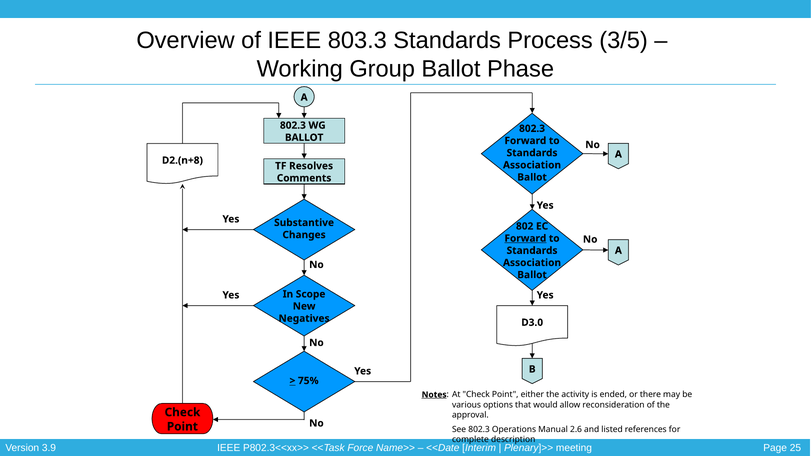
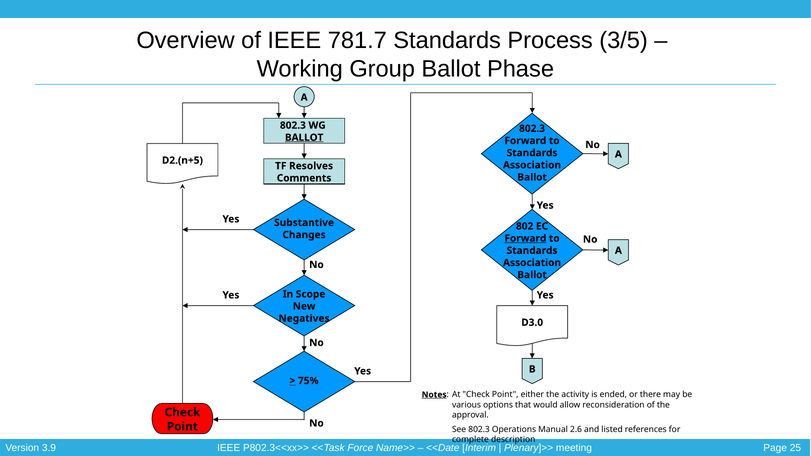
803.3: 803.3 -> 781.7
BALLOT at (304, 138) underline: none -> present
D2.(n+8: D2.(n+8 -> D2.(n+5
